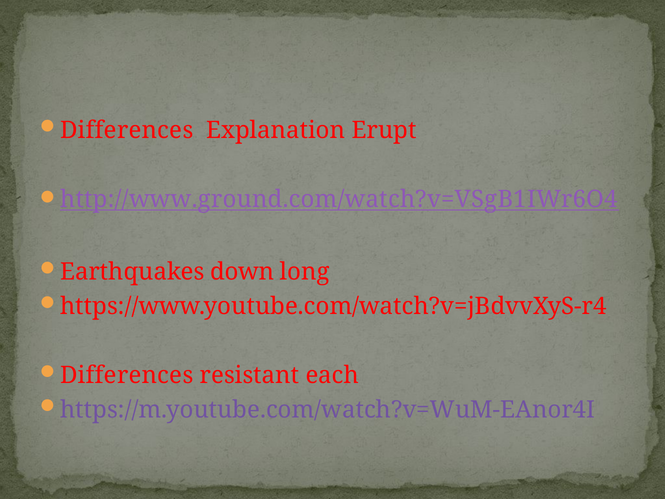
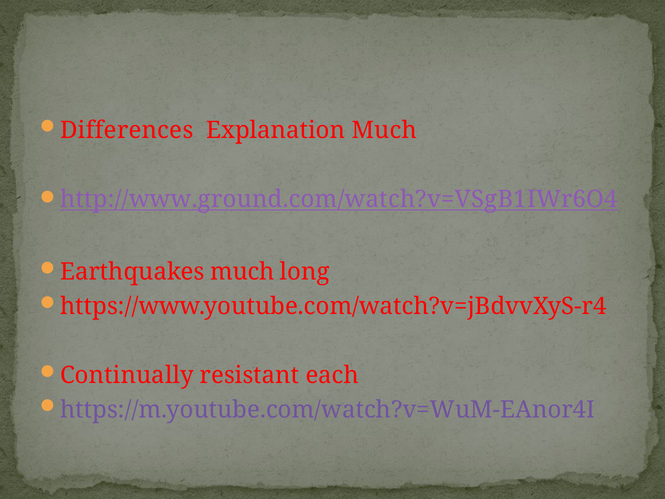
Explanation Erupt: Erupt -> Much
Earthquakes down: down -> much
Differences at (127, 375): Differences -> Continually
